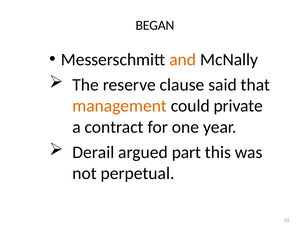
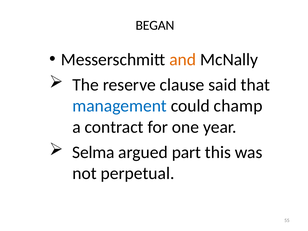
management colour: orange -> blue
private: private -> champ
Derail: Derail -> Selma
